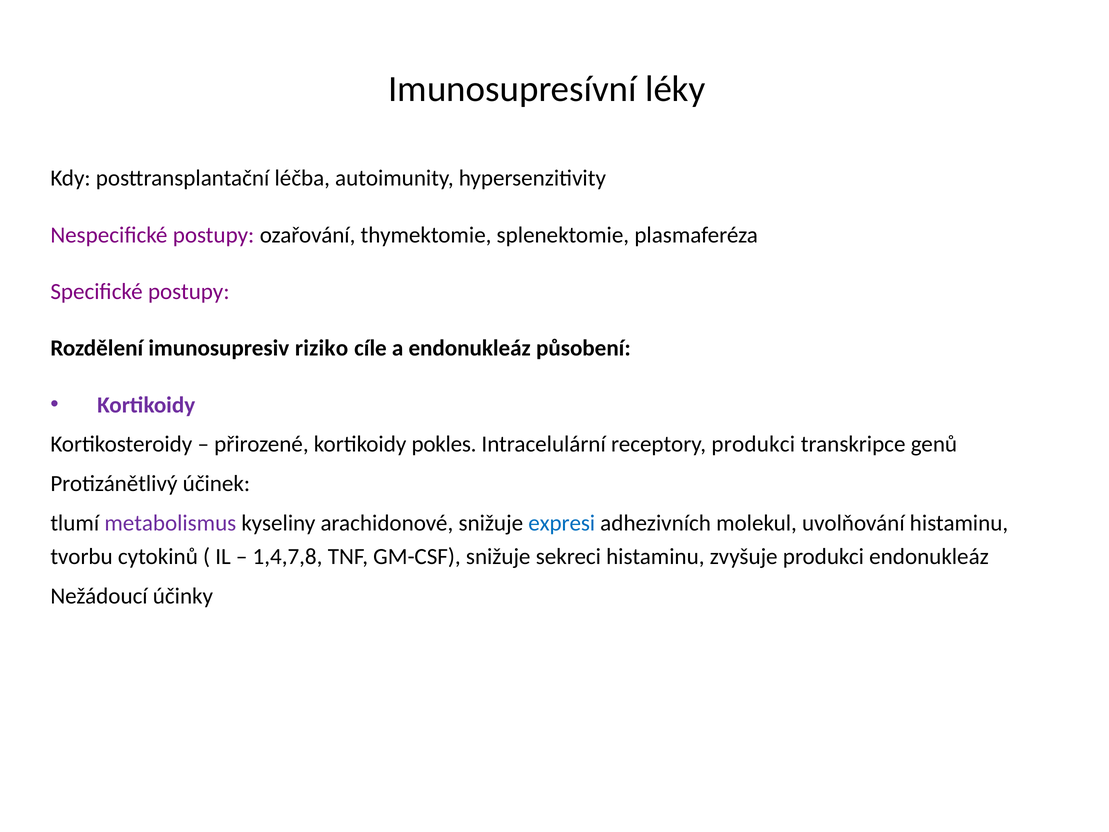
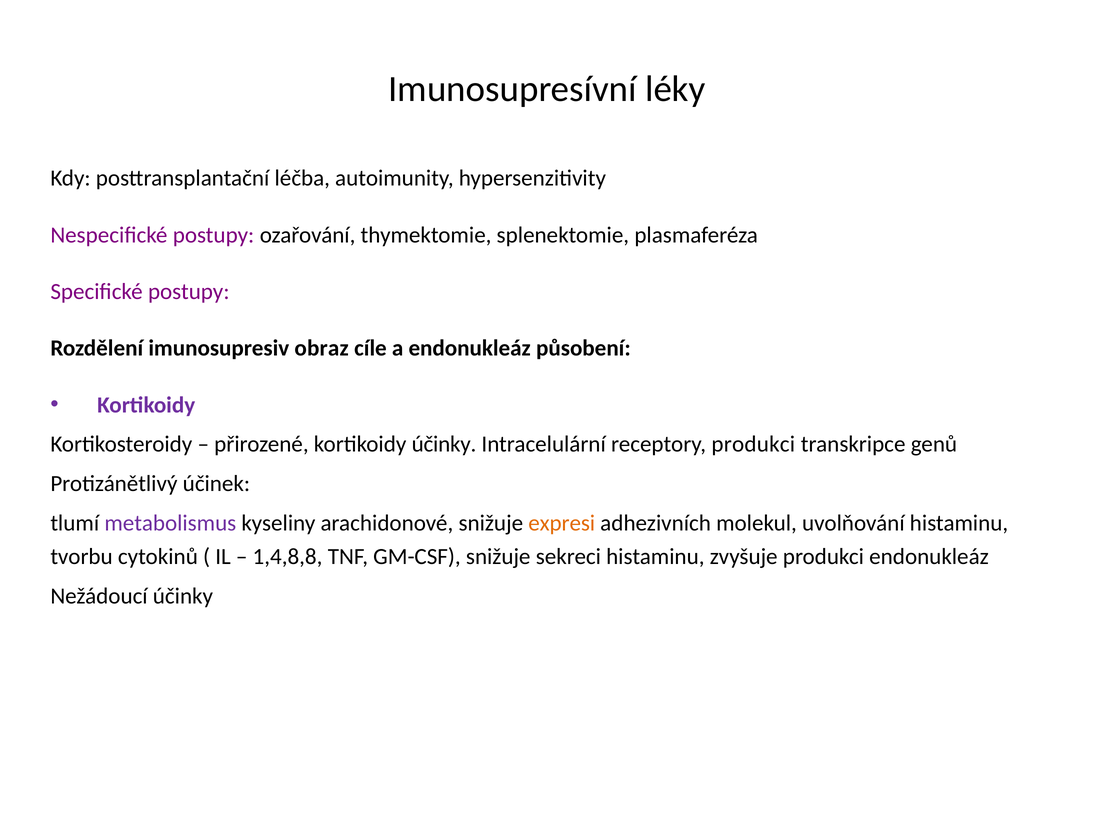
riziko: riziko -> obraz
kortikoidy pokles: pokles -> účinky
expresi colour: blue -> orange
1,4,7,8: 1,4,7,8 -> 1,4,8,8
